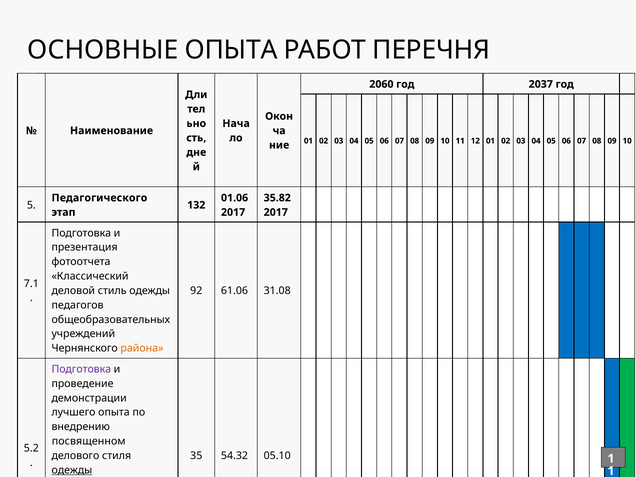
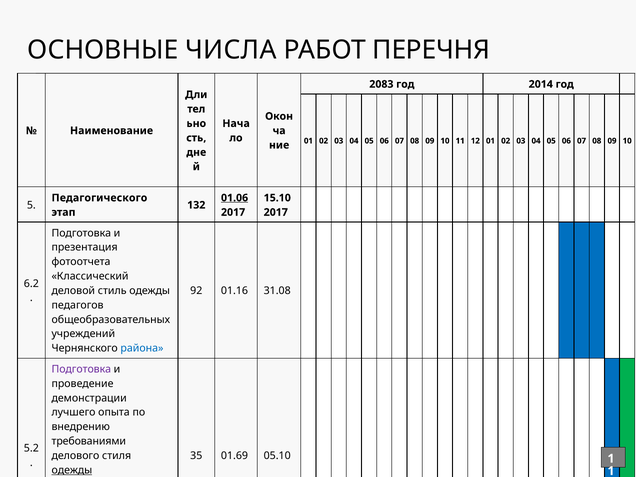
ОСНОВНЫЕ ОПЫТА: ОПЫТА -> ЧИСЛА
2060: 2060 -> 2083
2037: 2037 -> 2014
01.06 underline: none -> present
35.82: 35.82 -> 15.10
7.1: 7.1 -> 6.2
61.06: 61.06 -> 01.16
района at (142, 348) colour: orange -> blue
посвященном at (89, 441): посвященном -> требованиями
54.32: 54.32 -> 01.69
